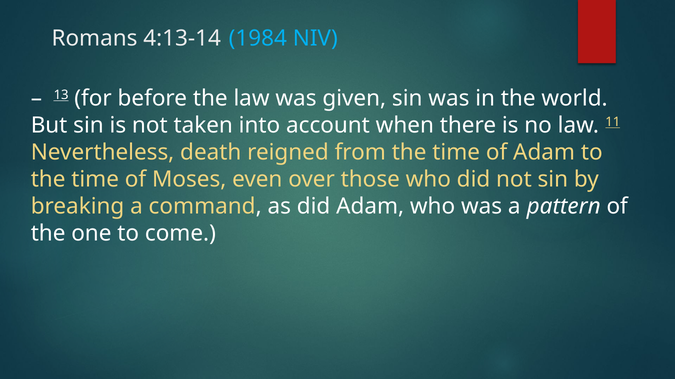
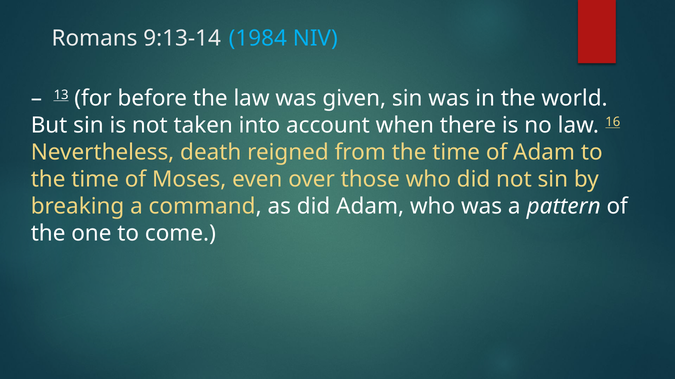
4:13-14: 4:13-14 -> 9:13-14
11: 11 -> 16
